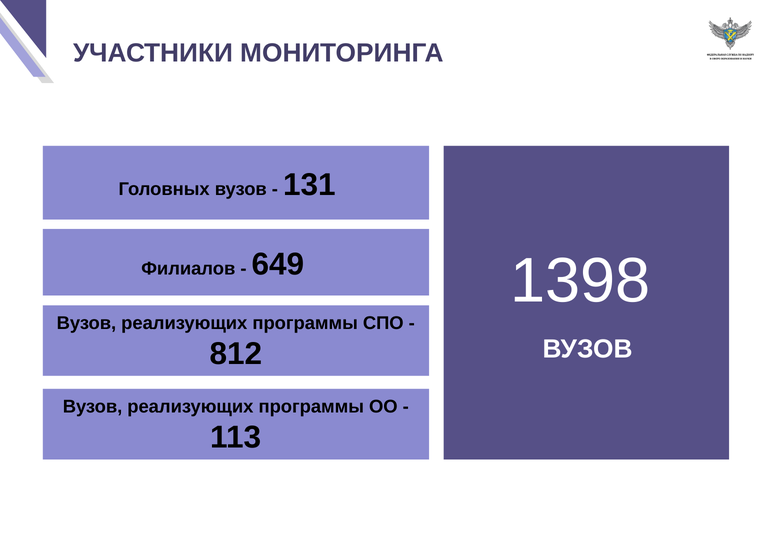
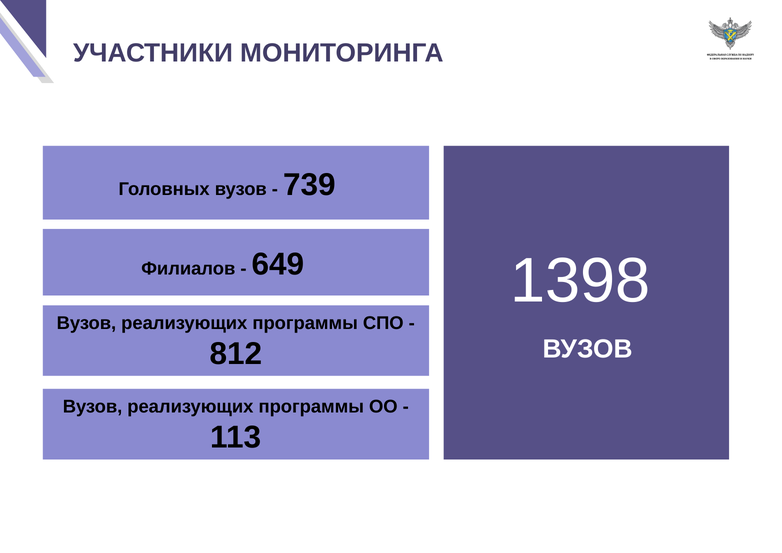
131: 131 -> 739
